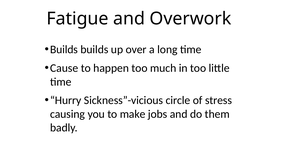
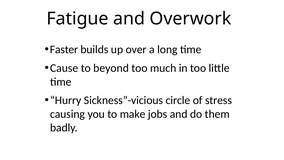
Builds at (64, 49): Builds -> Faster
happen: happen -> beyond
